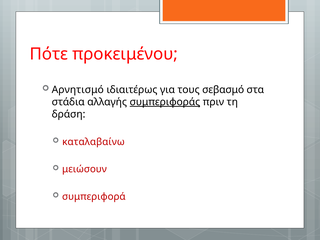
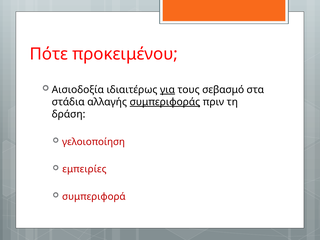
Αρνητισμό: Αρνητισμό -> Αισιοδοξία
για underline: none -> present
καταλαβαίνω: καταλαβαίνω -> γελοιοποίηση
μειώσουν: μειώσουν -> εμπειρίες
